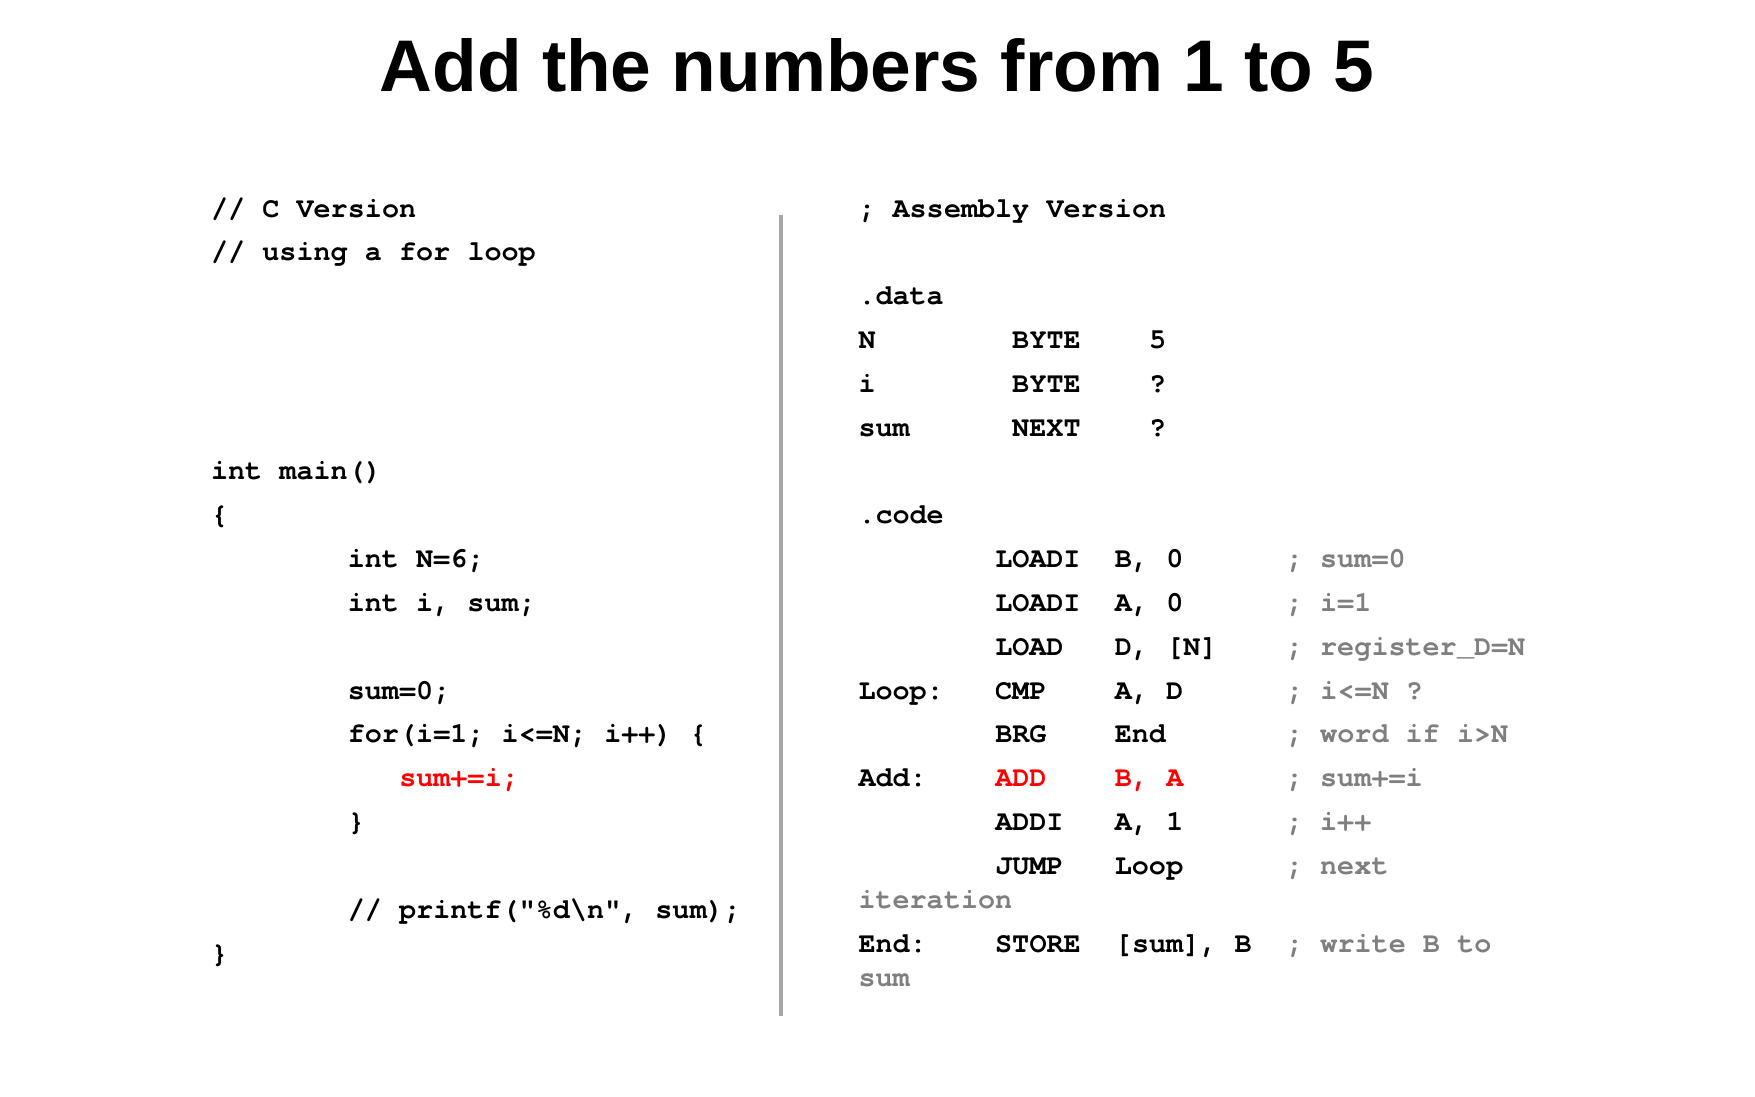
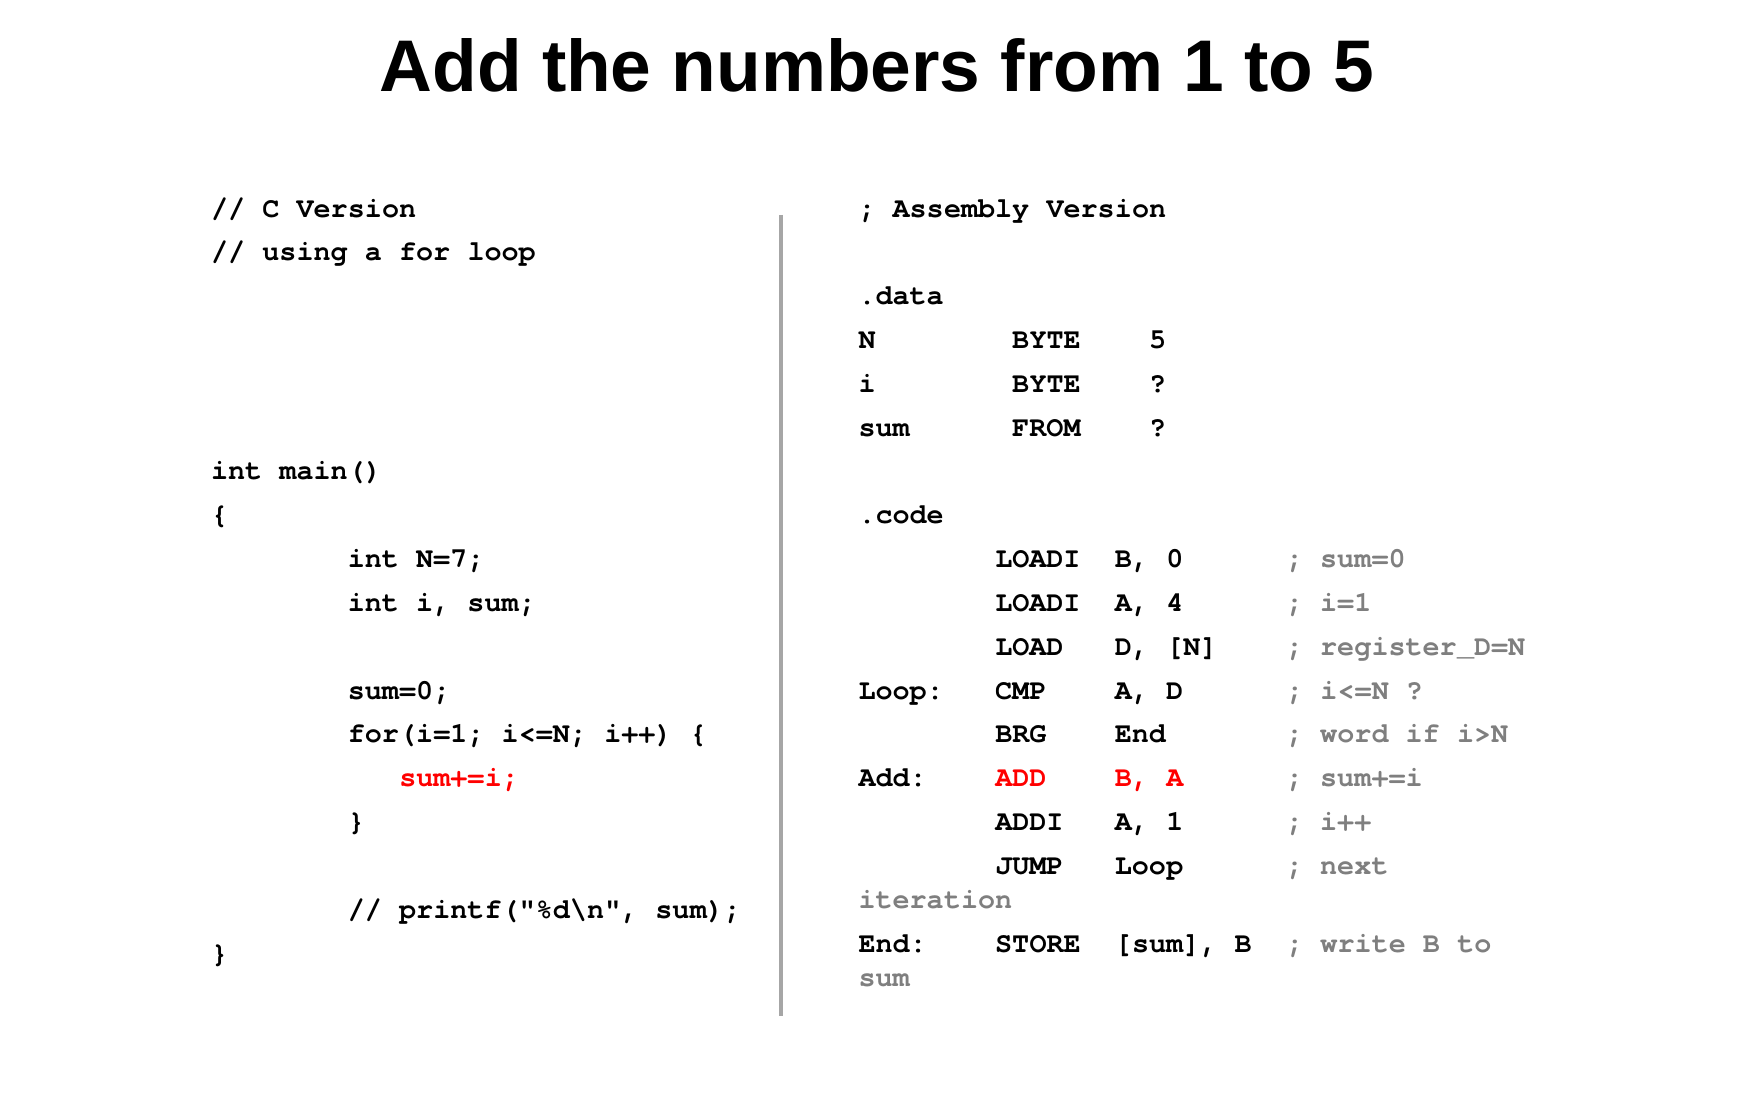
sum NEXT: NEXT -> FROM
N=6: N=6 -> N=7
A 0: 0 -> 4
